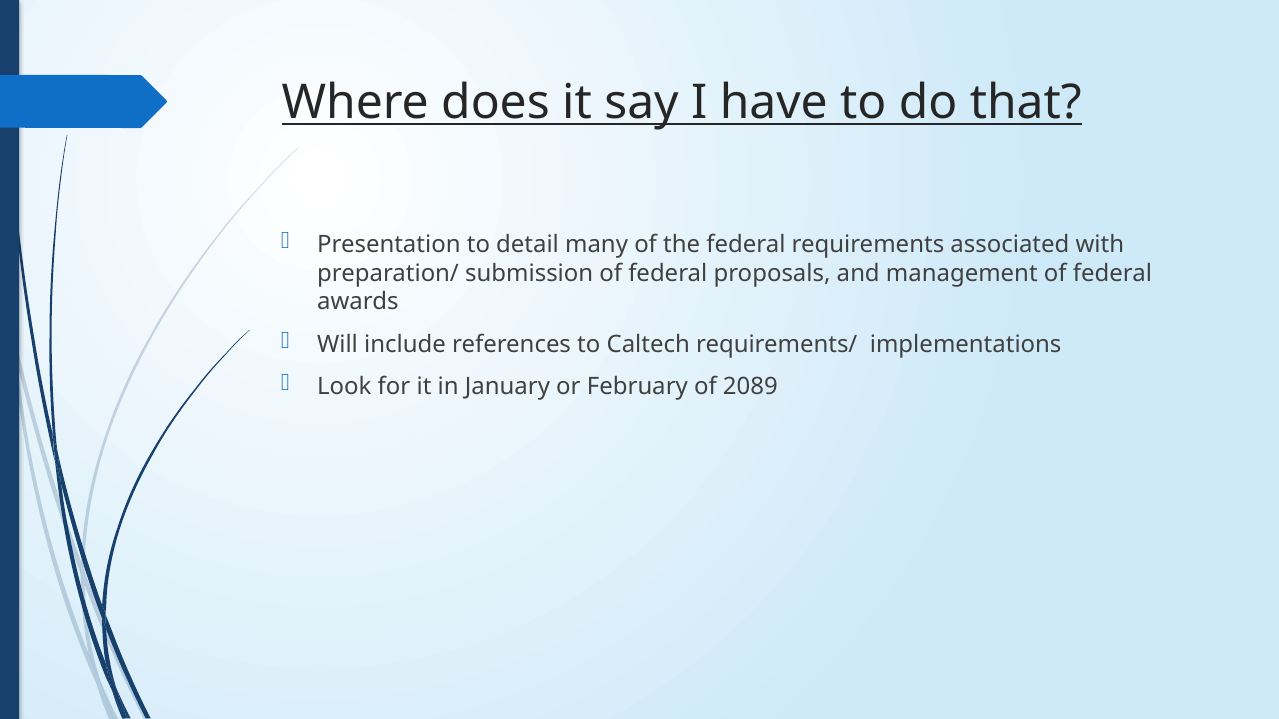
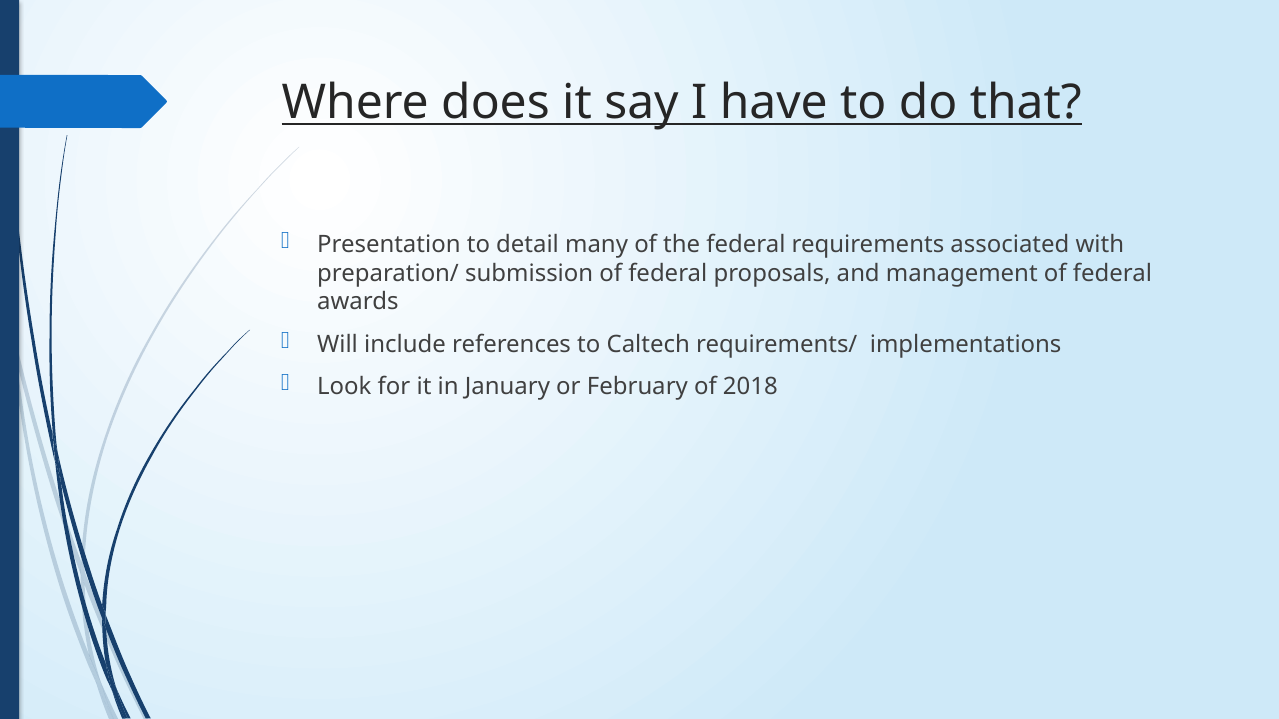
2089: 2089 -> 2018
